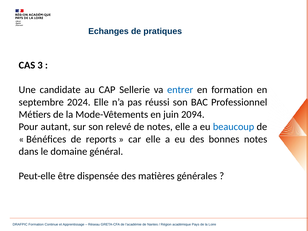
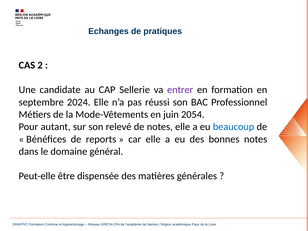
3: 3 -> 2
entrer colour: blue -> purple
2094: 2094 -> 2054
